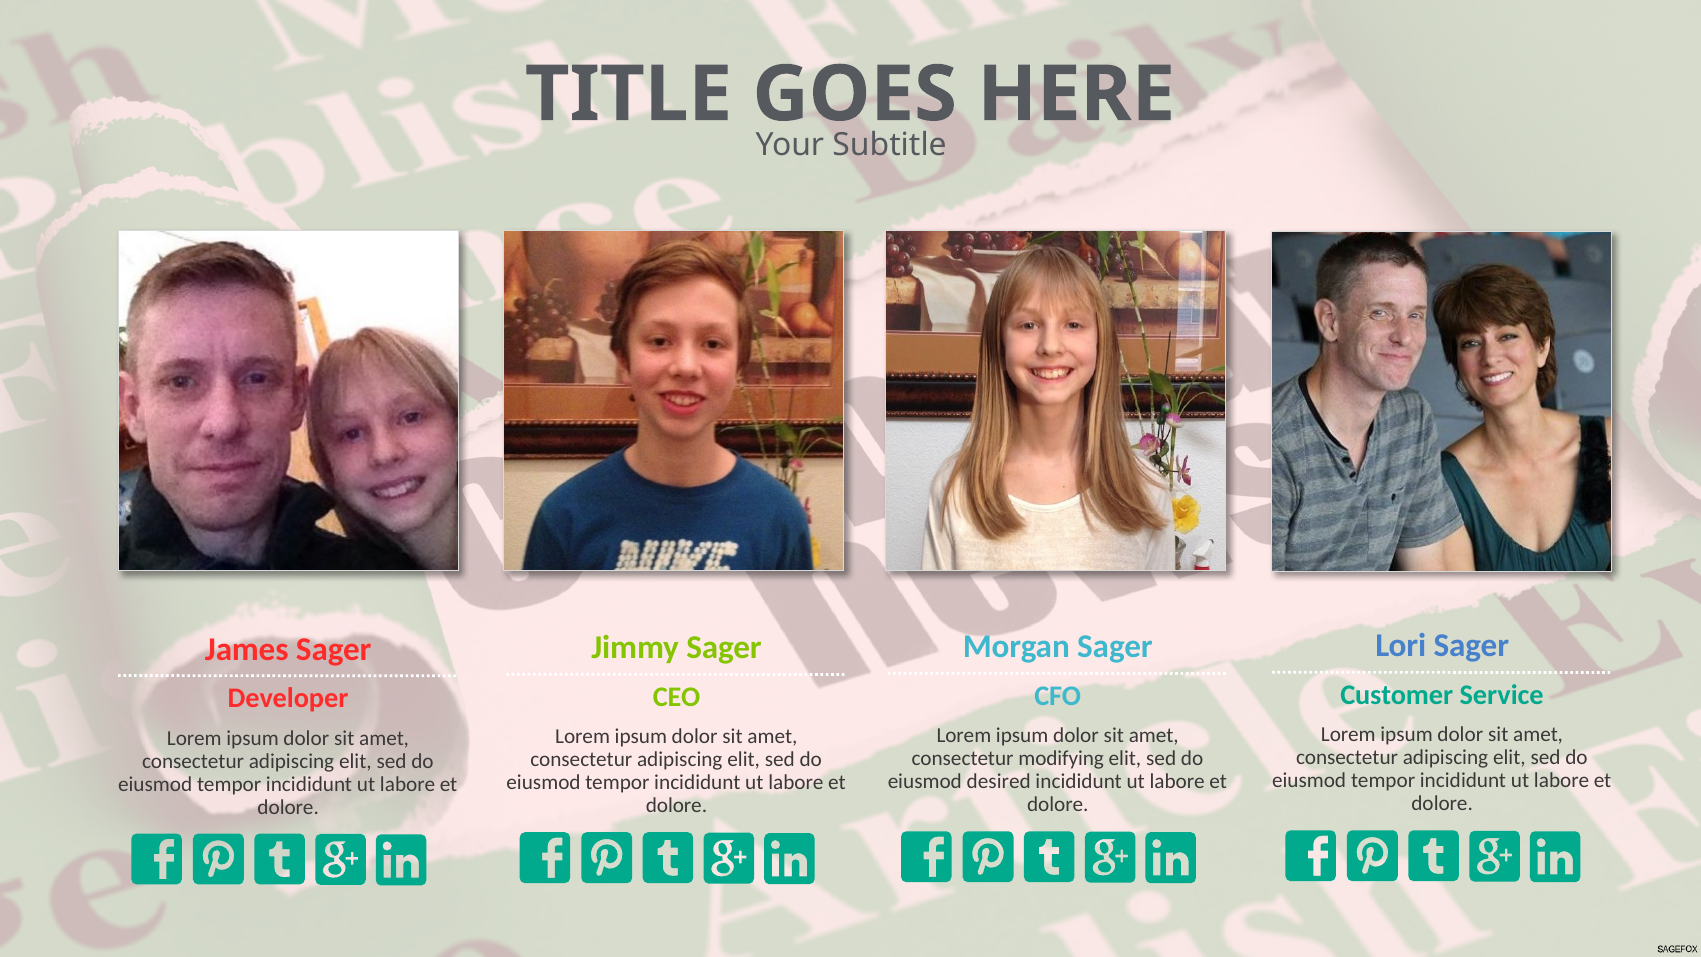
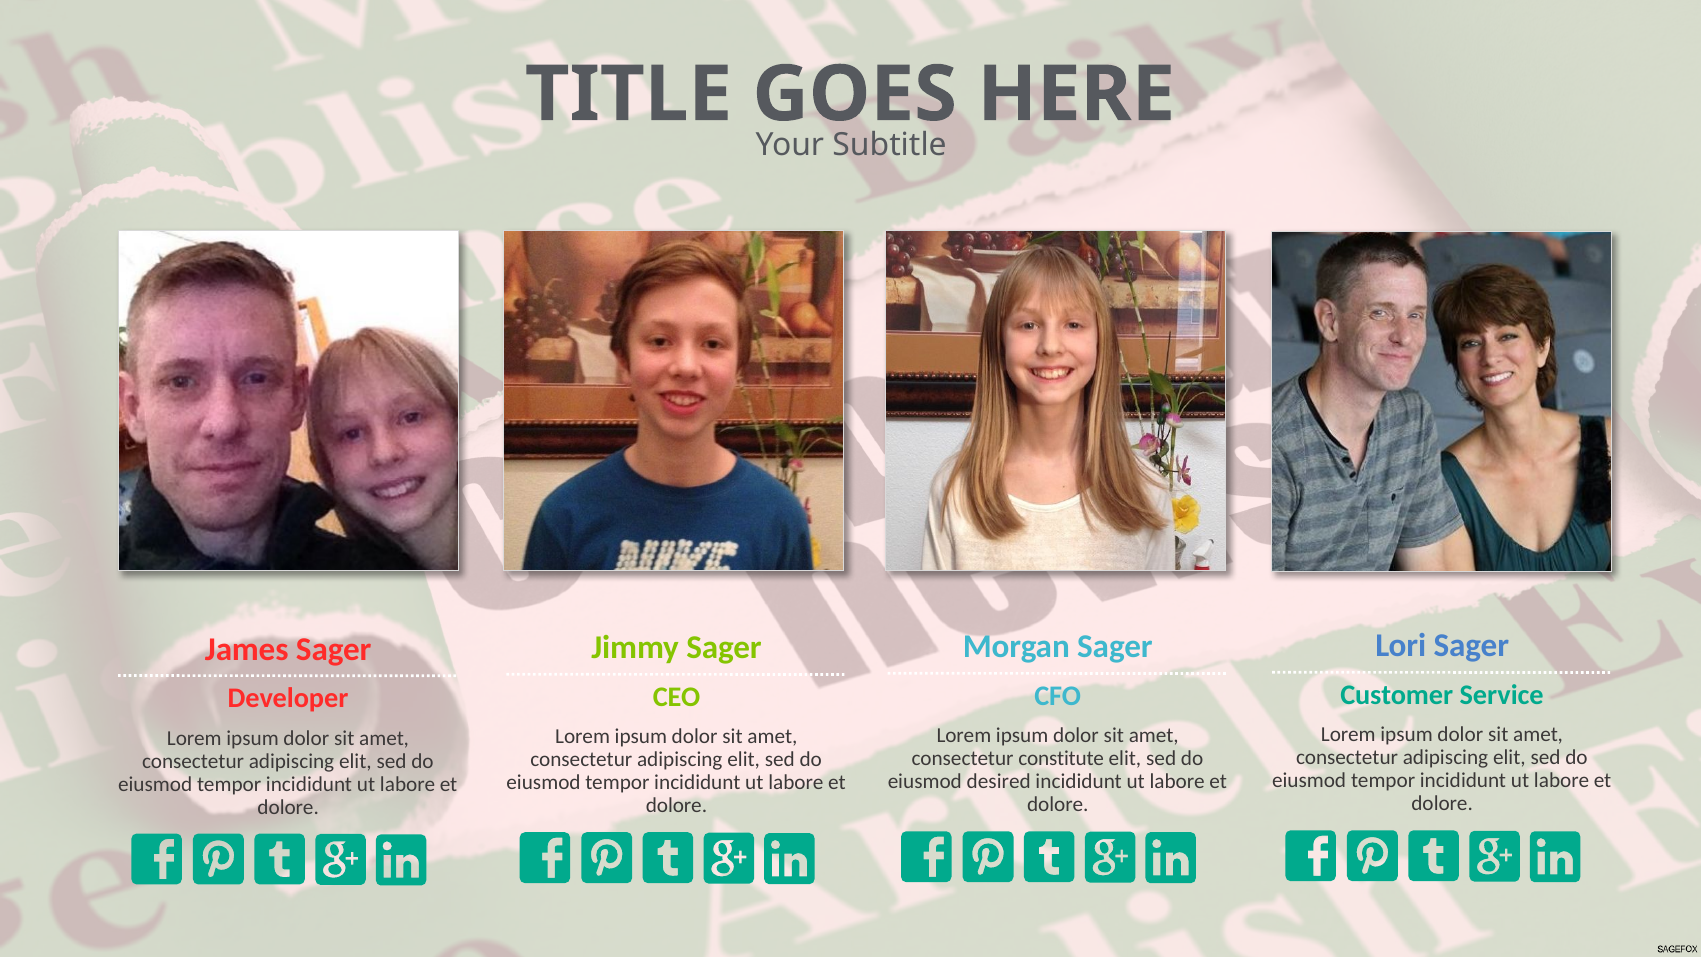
modifying: modifying -> constitute
